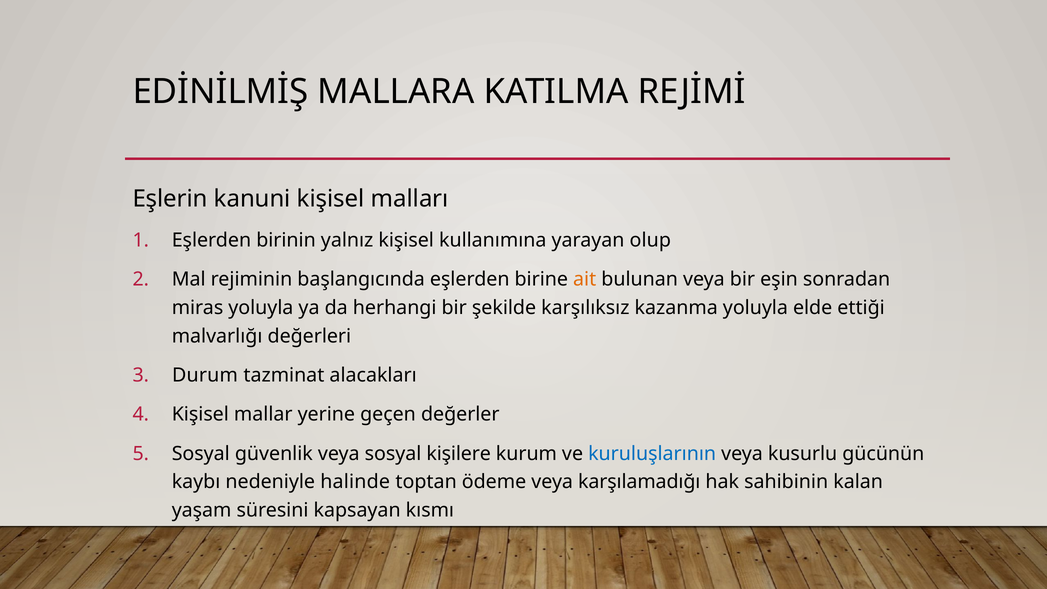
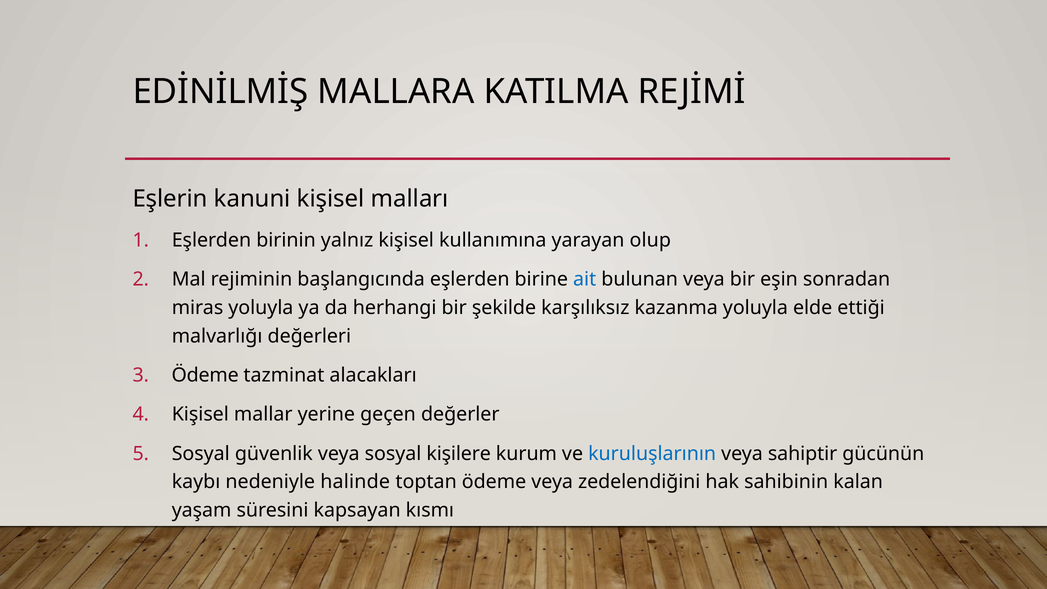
ait colour: orange -> blue
Durum at (205, 375): Durum -> Ödeme
kusurlu: kusurlu -> sahiptir
karşılamadığı: karşılamadığı -> zedelendiğini
